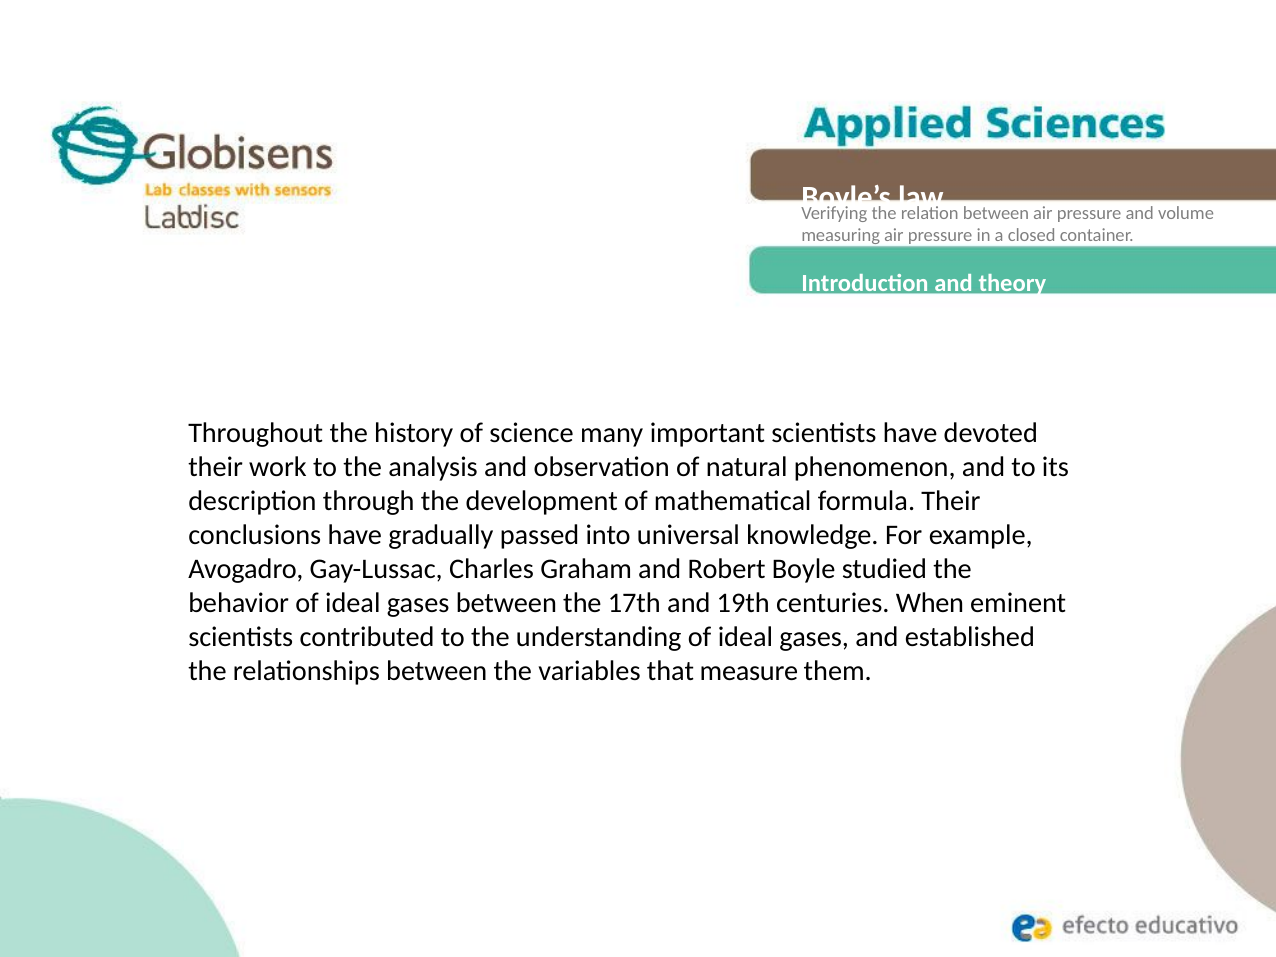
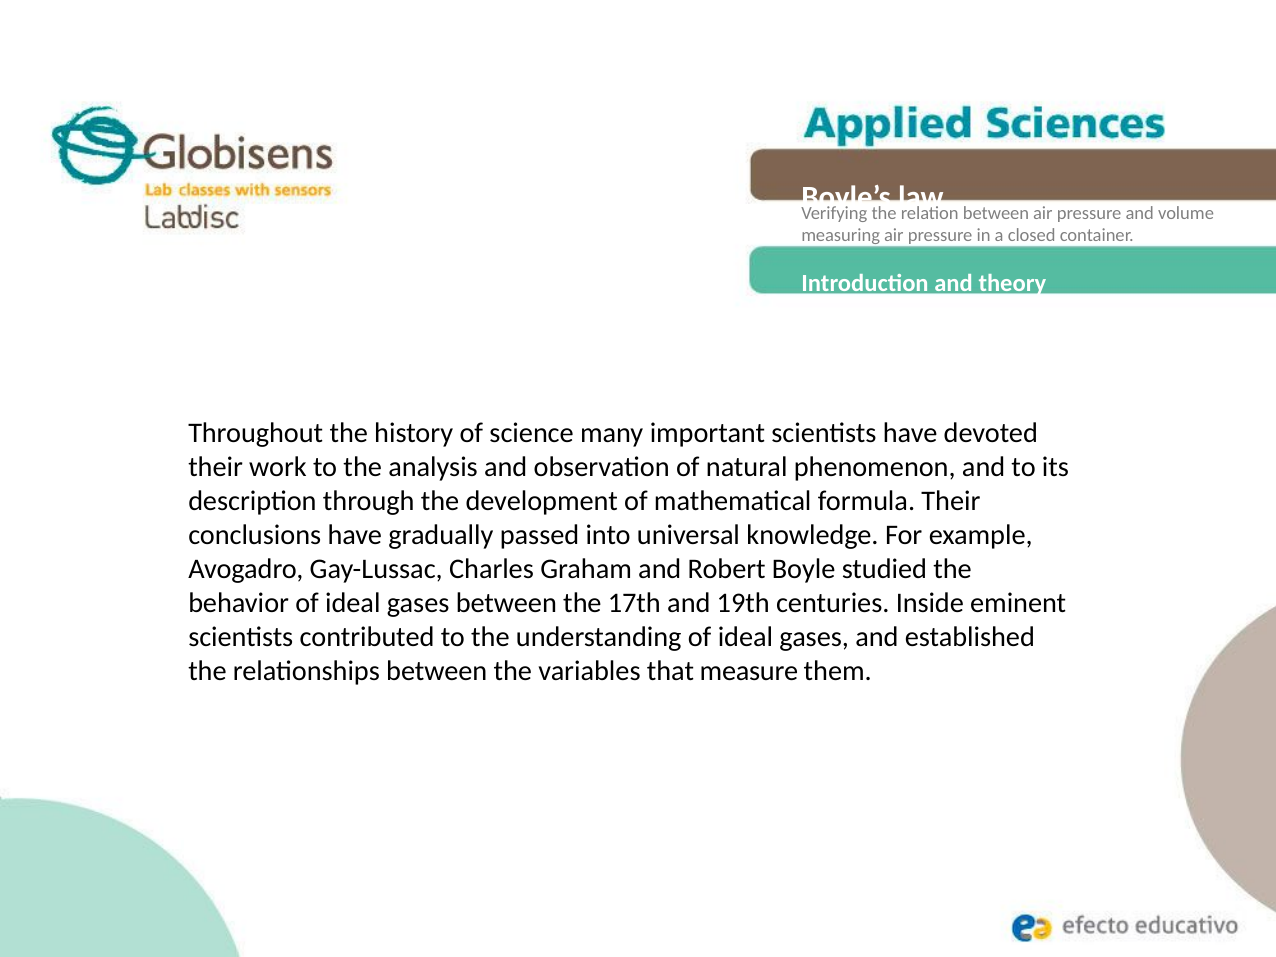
When: When -> Inside
